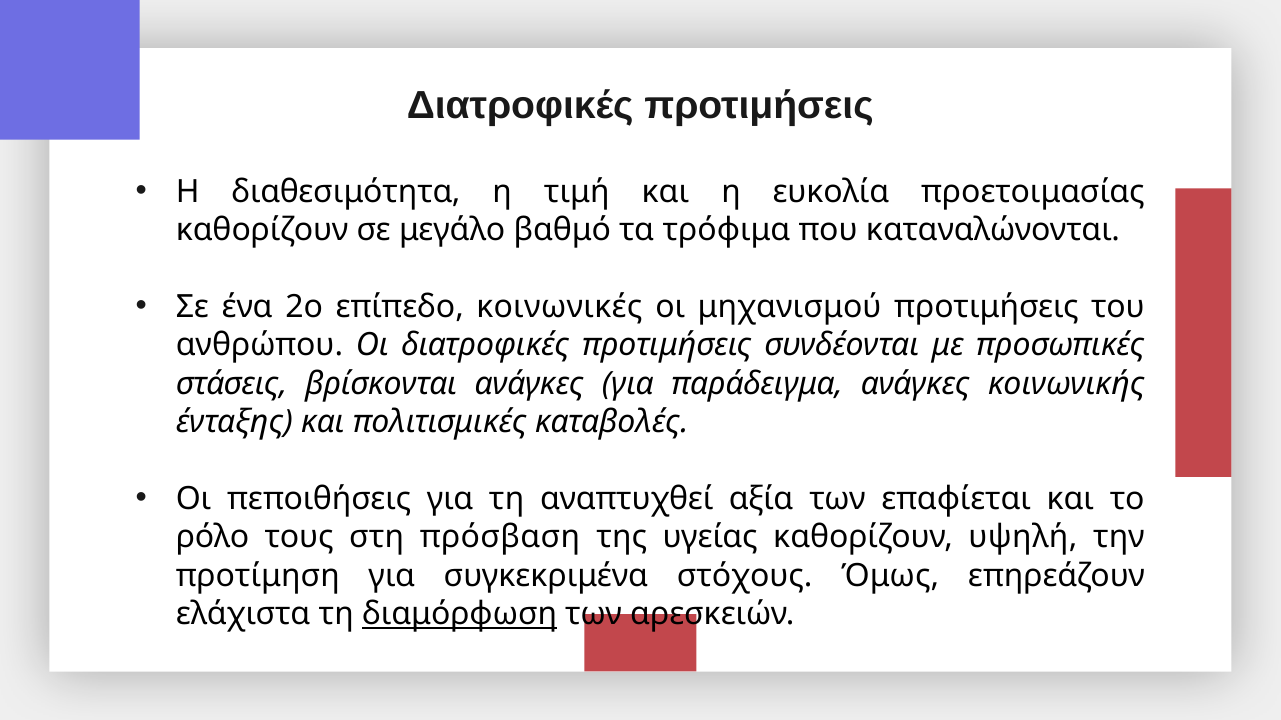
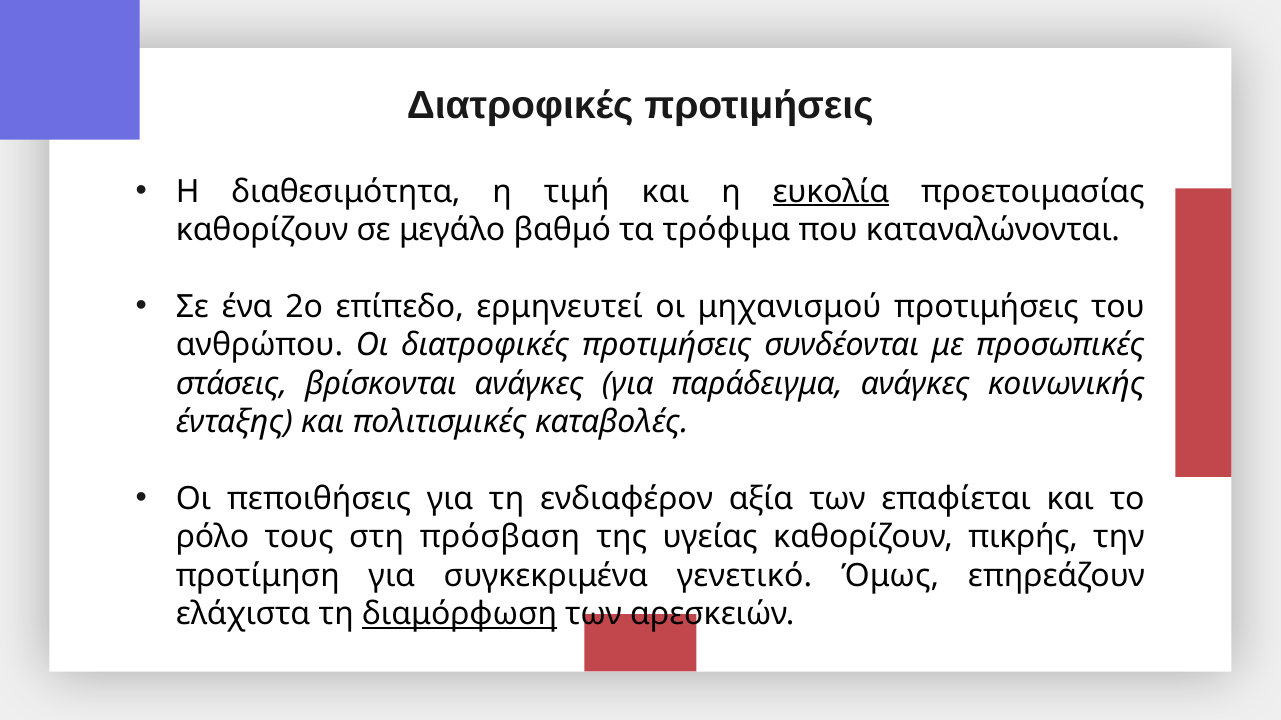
ευκολία underline: none -> present
κοινωνικές: κοινωνικές -> ερμηνευτεί
αναπτυχθεί: αναπτυχθεί -> ενδιαφέρον
υψηλή: υψηλή -> πικρής
στόχους: στόχους -> γενετικό
